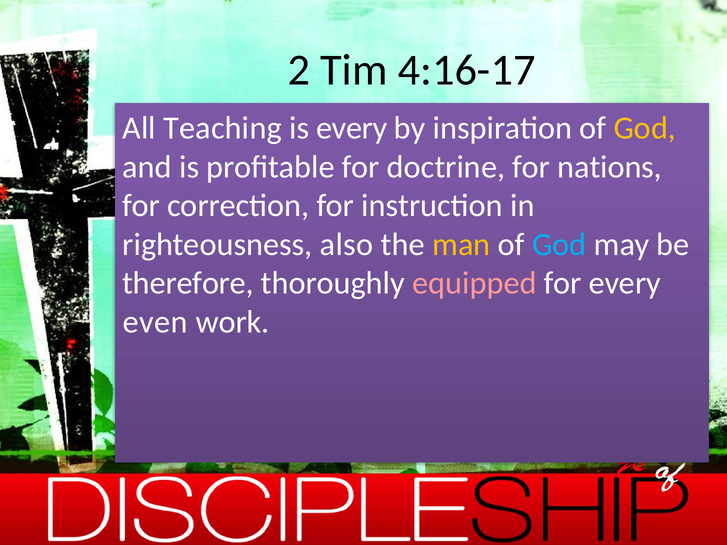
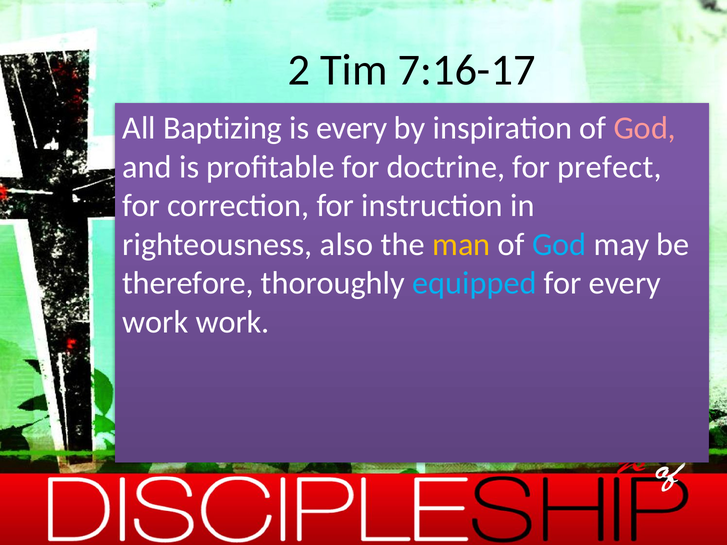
4:16-17: 4:16-17 -> 7:16-17
Teaching: Teaching -> Baptizing
God at (645, 128) colour: yellow -> pink
nations: nations -> prefect
equipped colour: pink -> light blue
even at (155, 322): even -> work
